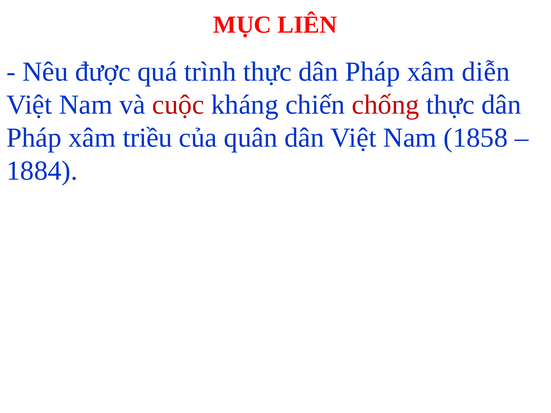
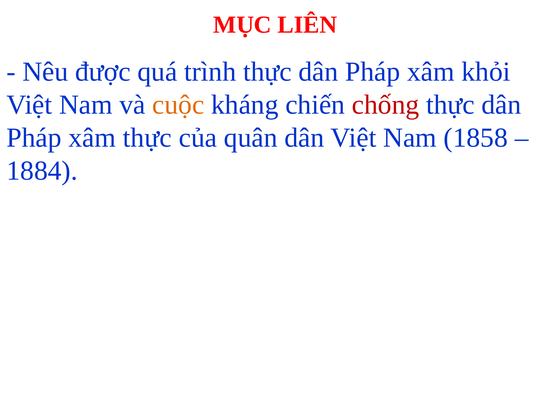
diễn: diễn -> khỏi
cuộc colour: red -> orange
xâm triều: triều -> thực
